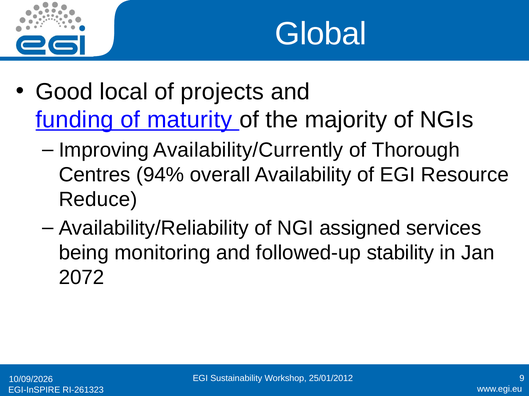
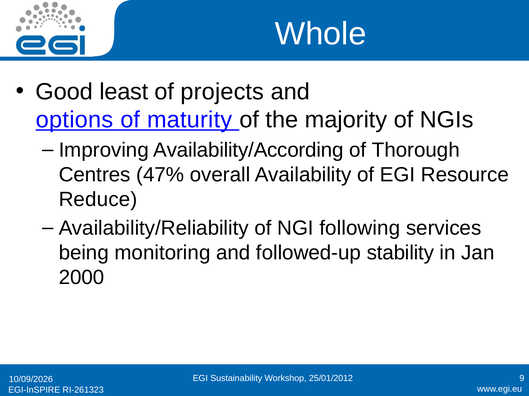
Global: Global -> Whole
local: local -> least
funding: funding -> options
Availability/Currently: Availability/Currently -> Availability/According
94%: 94% -> 47%
assigned: assigned -> following
2072: 2072 -> 2000
